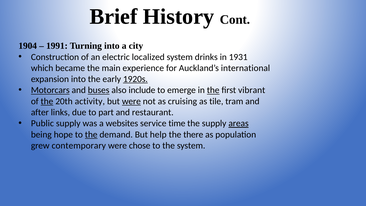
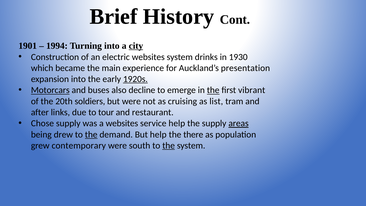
1904: 1904 -> 1901
1991: 1991 -> 1994
city underline: none -> present
electric localized: localized -> websites
1931: 1931 -> 1930
international: international -> presentation
buses underline: present -> none
include: include -> decline
the at (47, 101) underline: present -> none
activity: activity -> soldiers
were at (131, 101) underline: present -> none
tile: tile -> list
part: part -> tour
Public: Public -> Chose
service time: time -> help
hope: hope -> drew
chose: chose -> south
the at (169, 145) underline: none -> present
